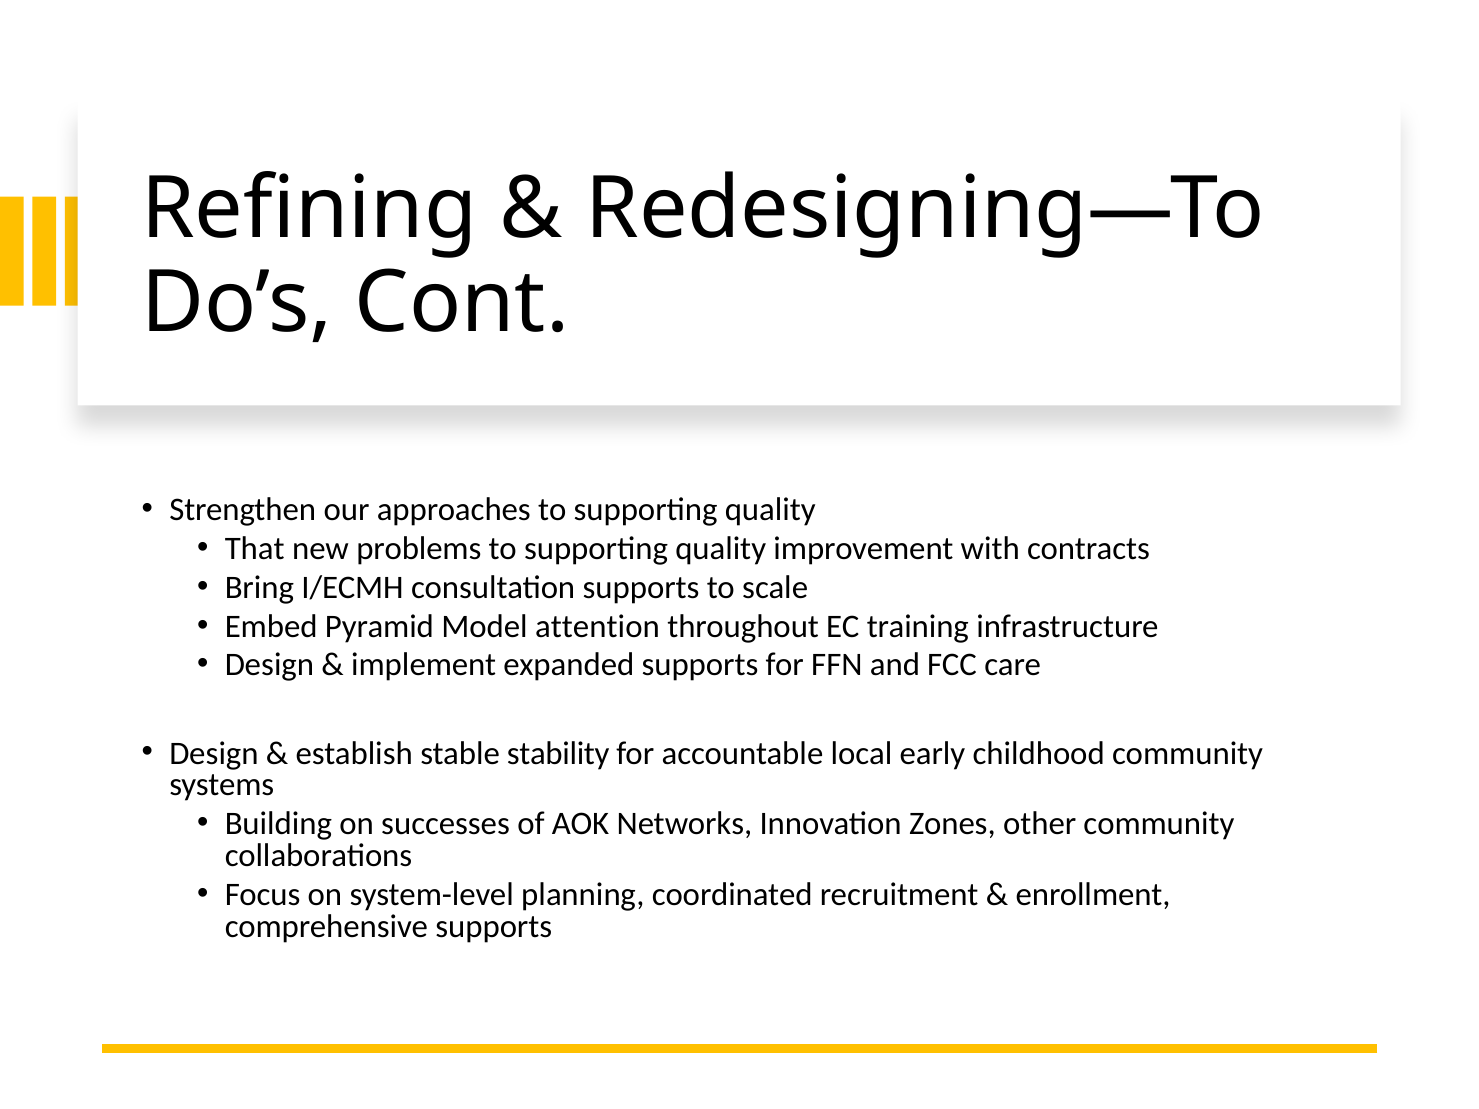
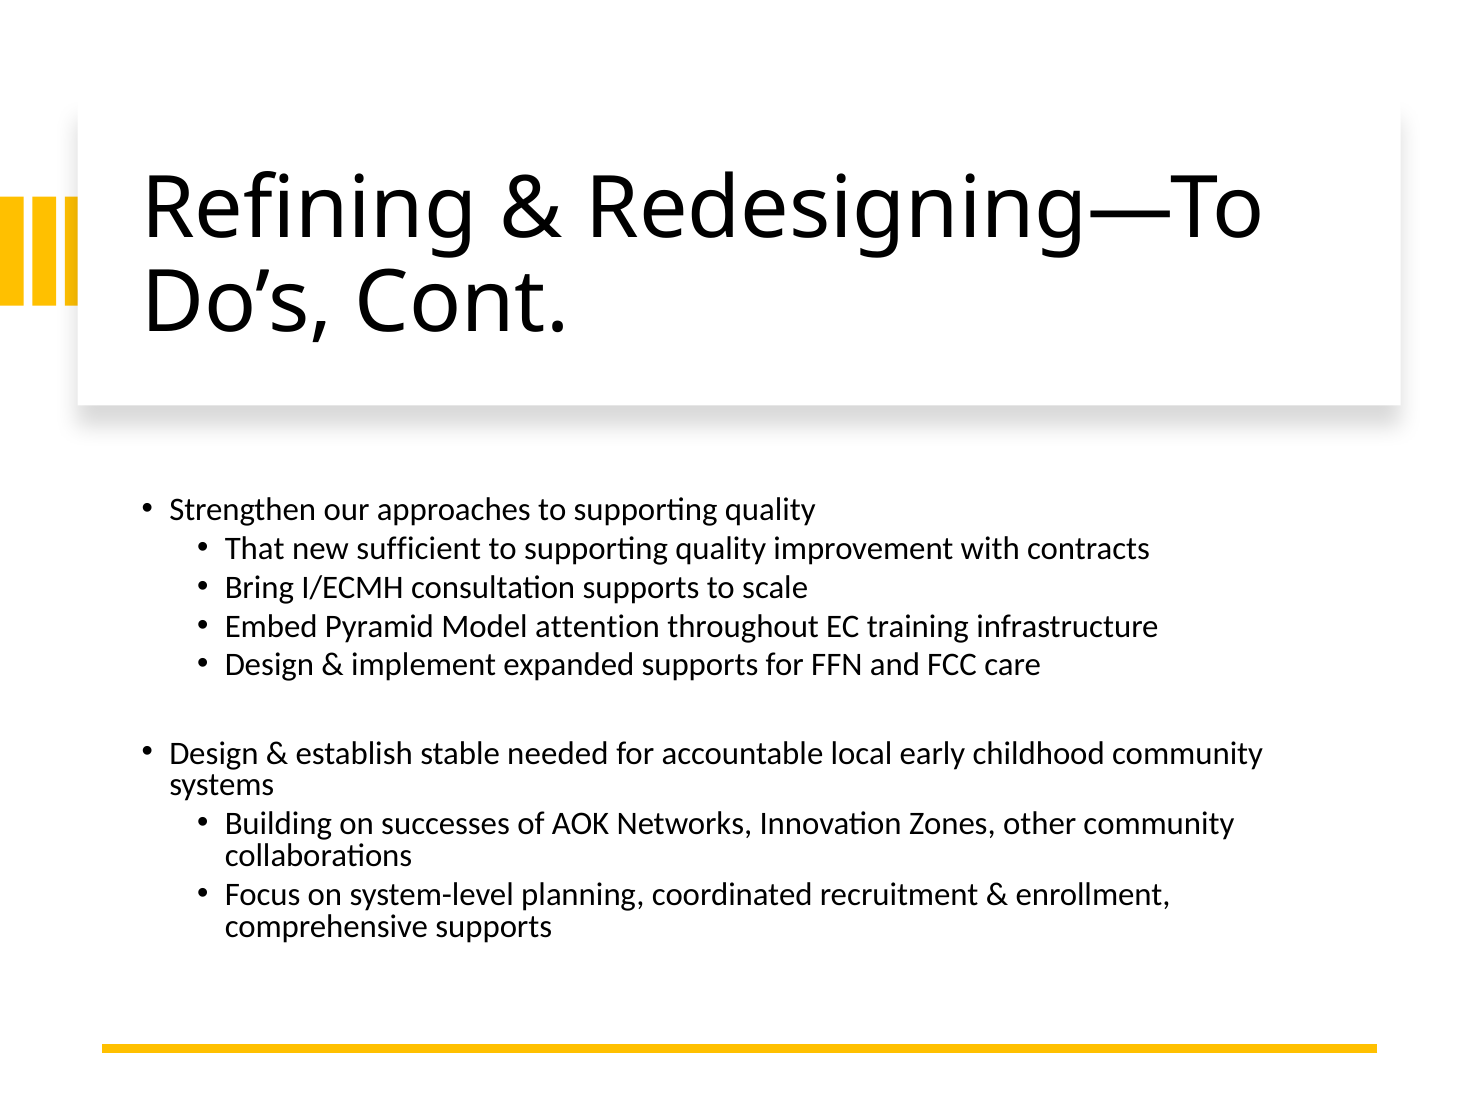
problems: problems -> sufficient
stability: stability -> needed
